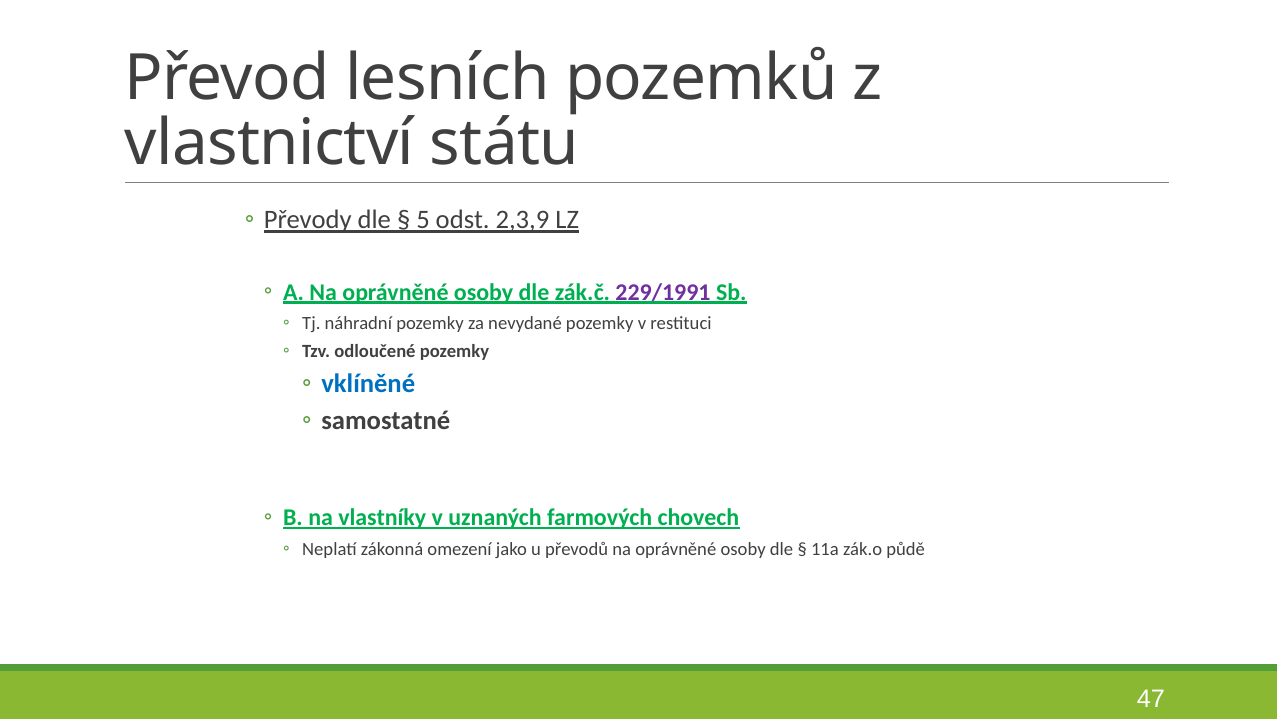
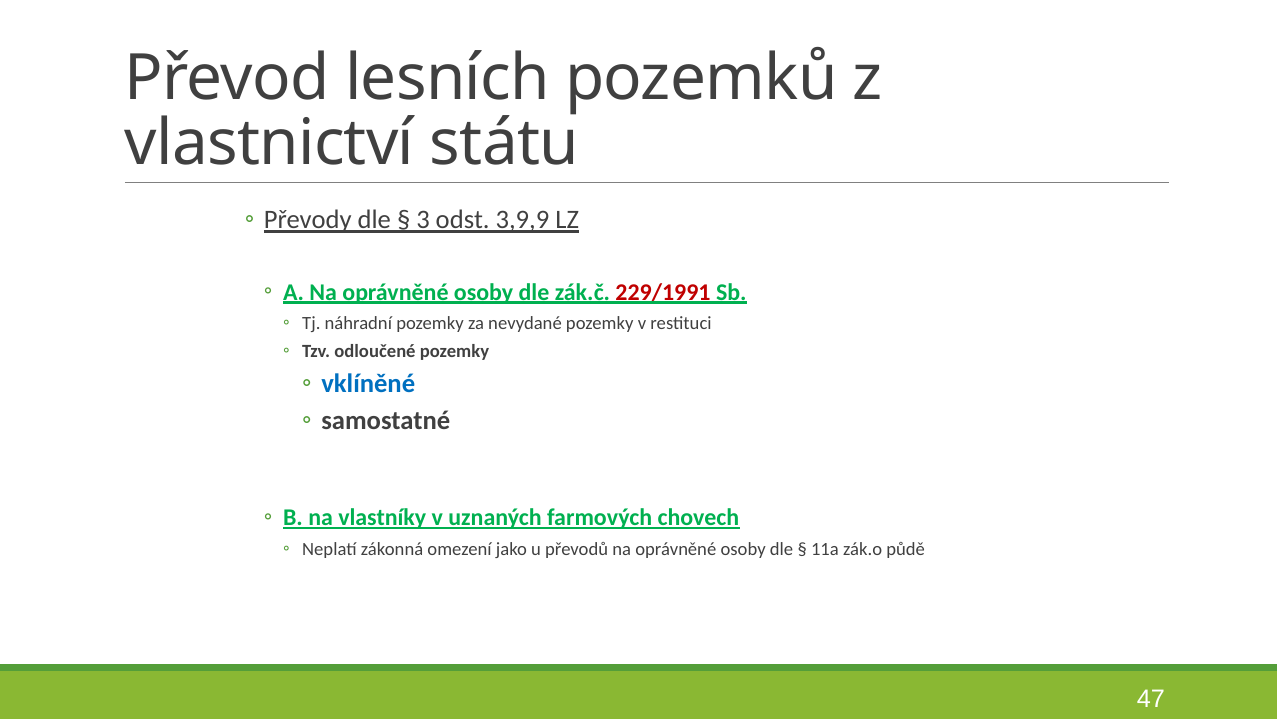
5: 5 -> 3
2,3,9: 2,3,9 -> 3,9,9
229/1991 colour: purple -> red
